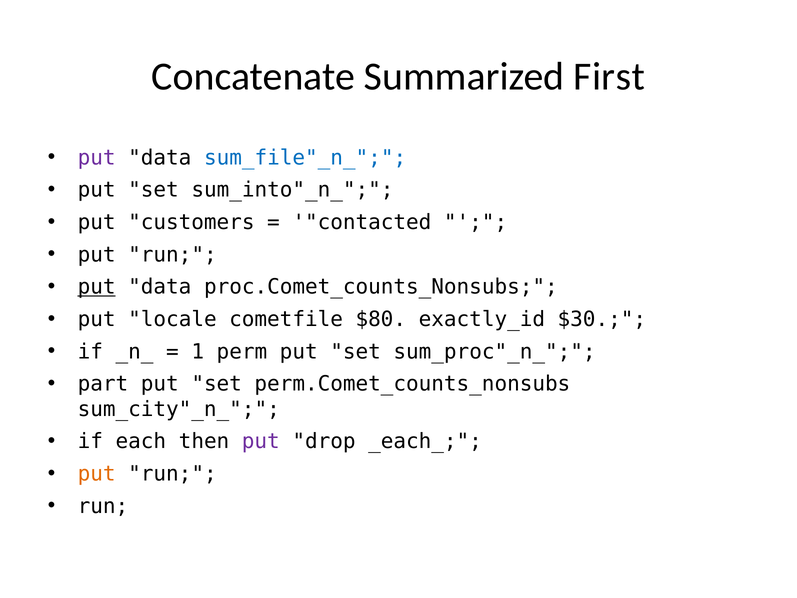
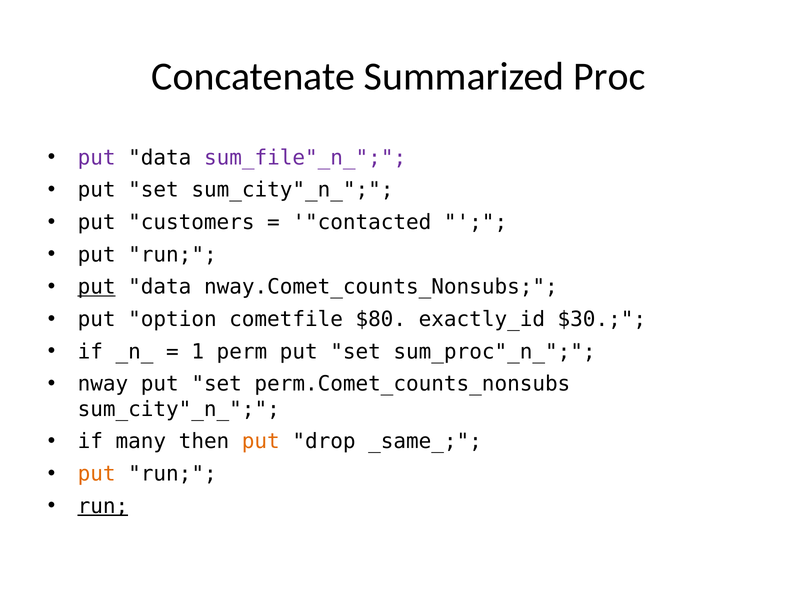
First: First -> Proc
sum_file"_n_ colour: blue -> purple
set sum_into"_n_: sum_into"_n_ -> sum_city"_n_
proc.Comet_counts_Nonsubs: proc.Comet_counts_Nonsubs -> nway.Comet_counts_Nonsubs
locale: locale -> option
part: part -> nway
each: each -> many
put at (261, 441) colour: purple -> orange
_each_: _each_ -> _same_
run at (103, 506) underline: none -> present
